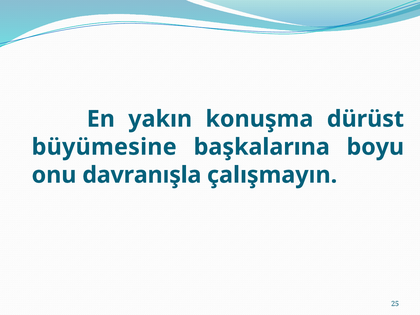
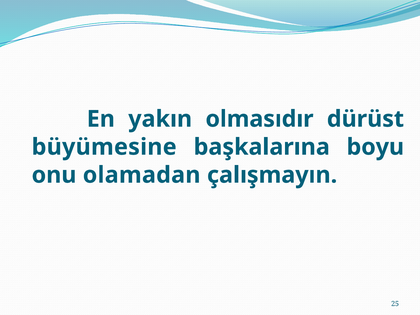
konuşma: konuşma -> olmasıdır
davranışla: davranışla -> olamadan
